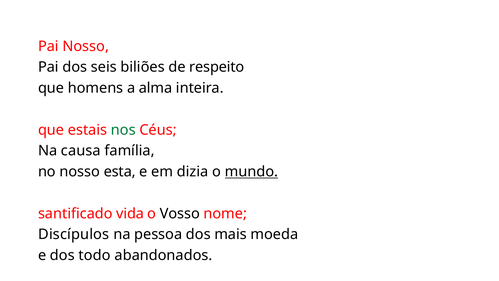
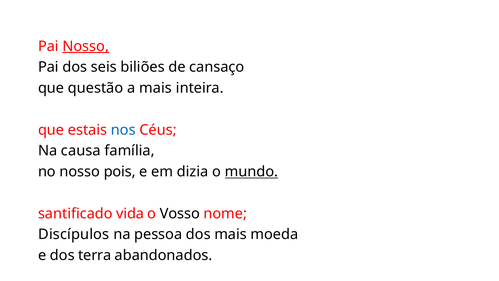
Nosso at (86, 46) underline: none -> present
respeito: respeito -> cansaço
homens: homens -> questão
a alma: alma -> mais
nos colour: green -> blue
esta: esta -> pois
todo: todo -> terra
